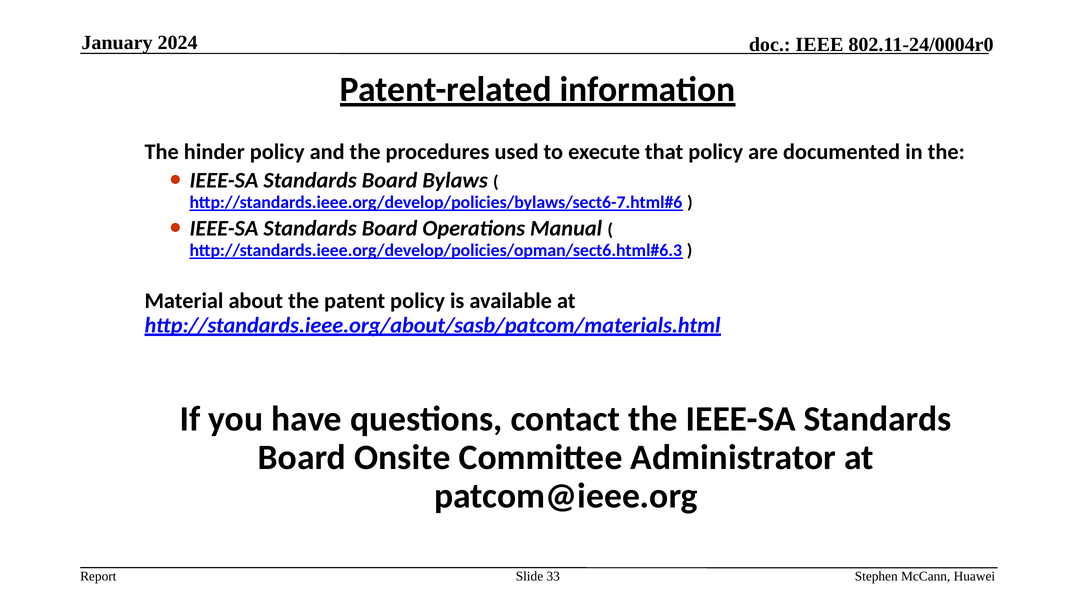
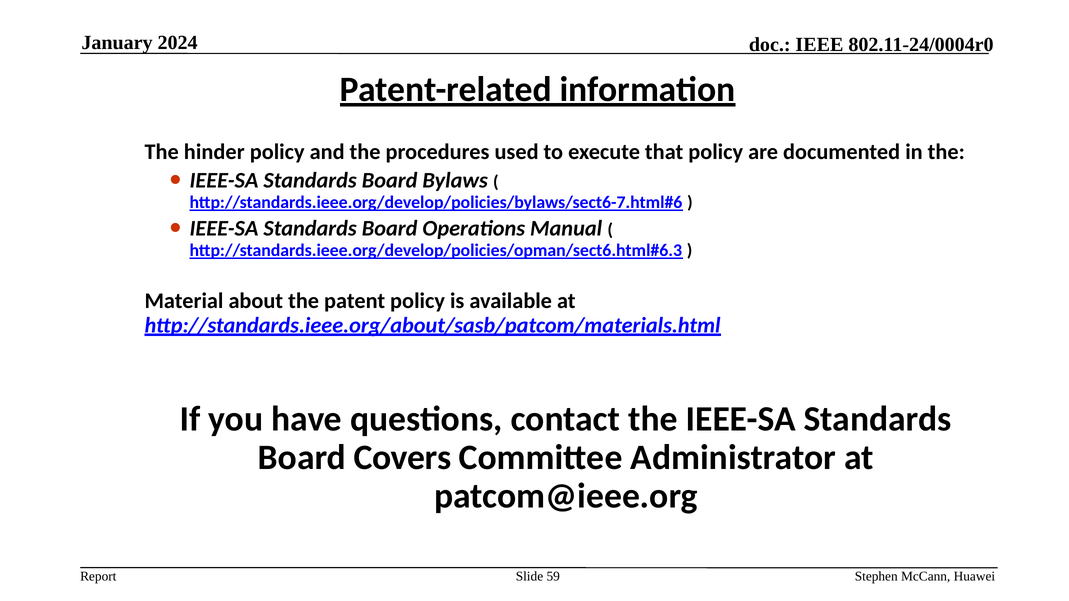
Onsite: Onsite -> Covers
33: 33 -> 59
